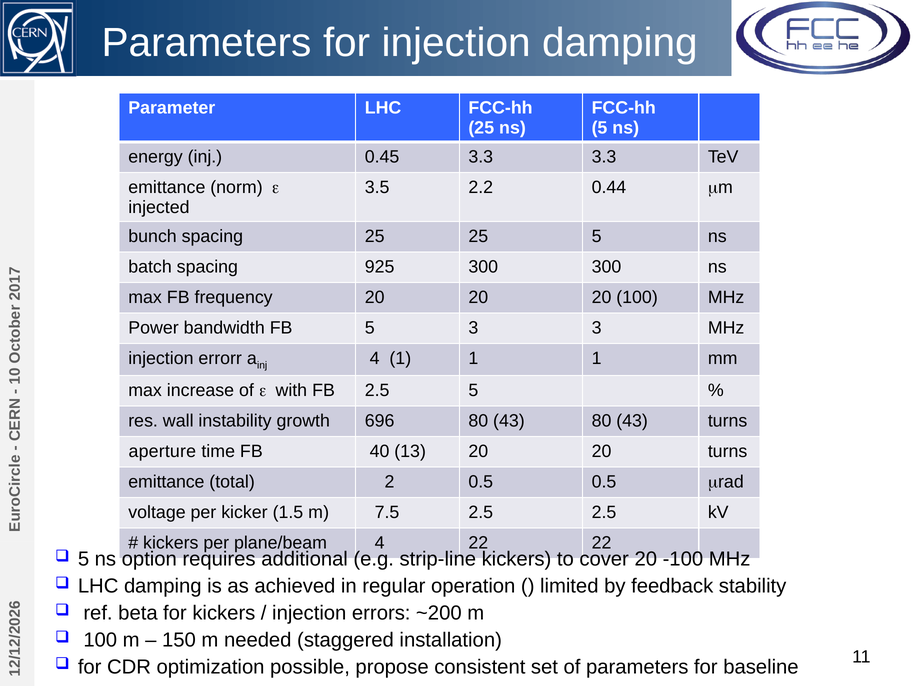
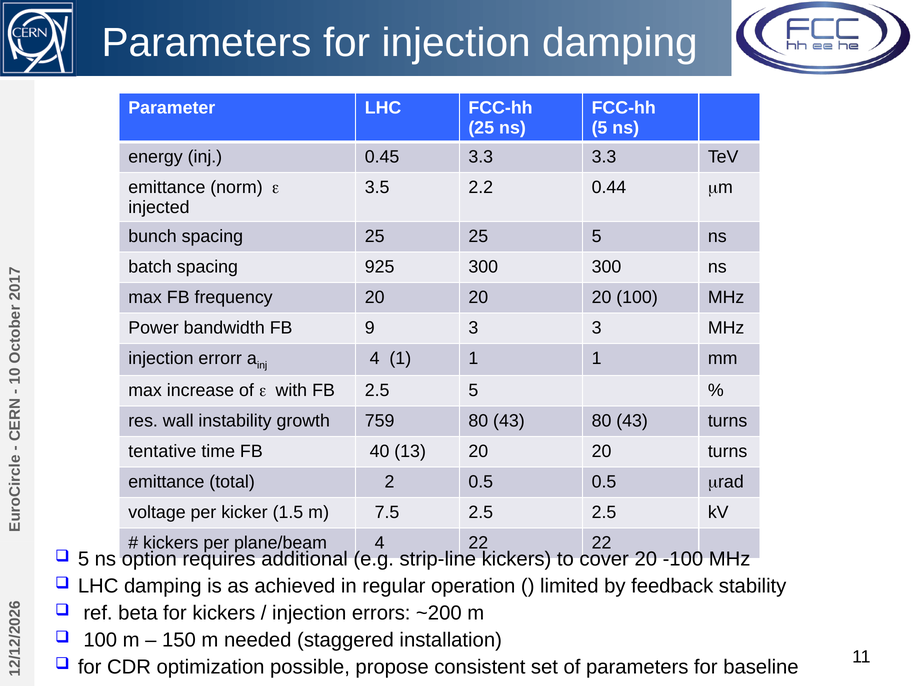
FB 5: 5 -> 9
696: 696 -> 759
aperture: aperture -> tentative
